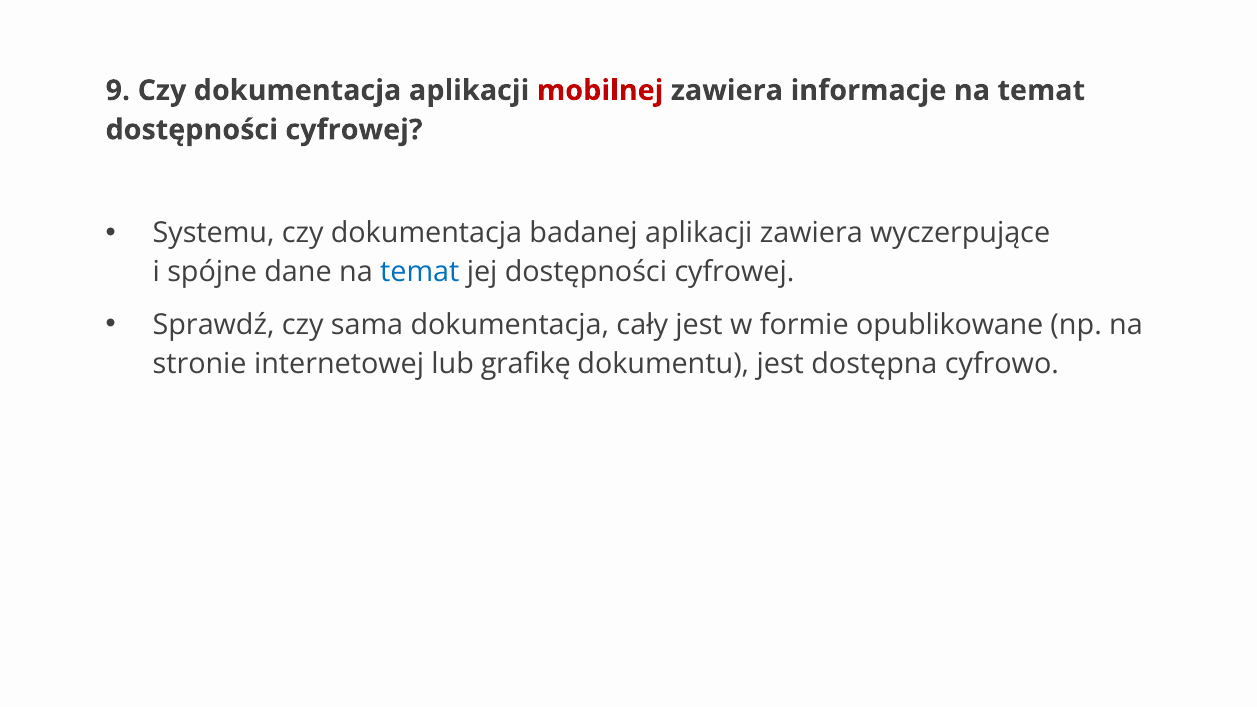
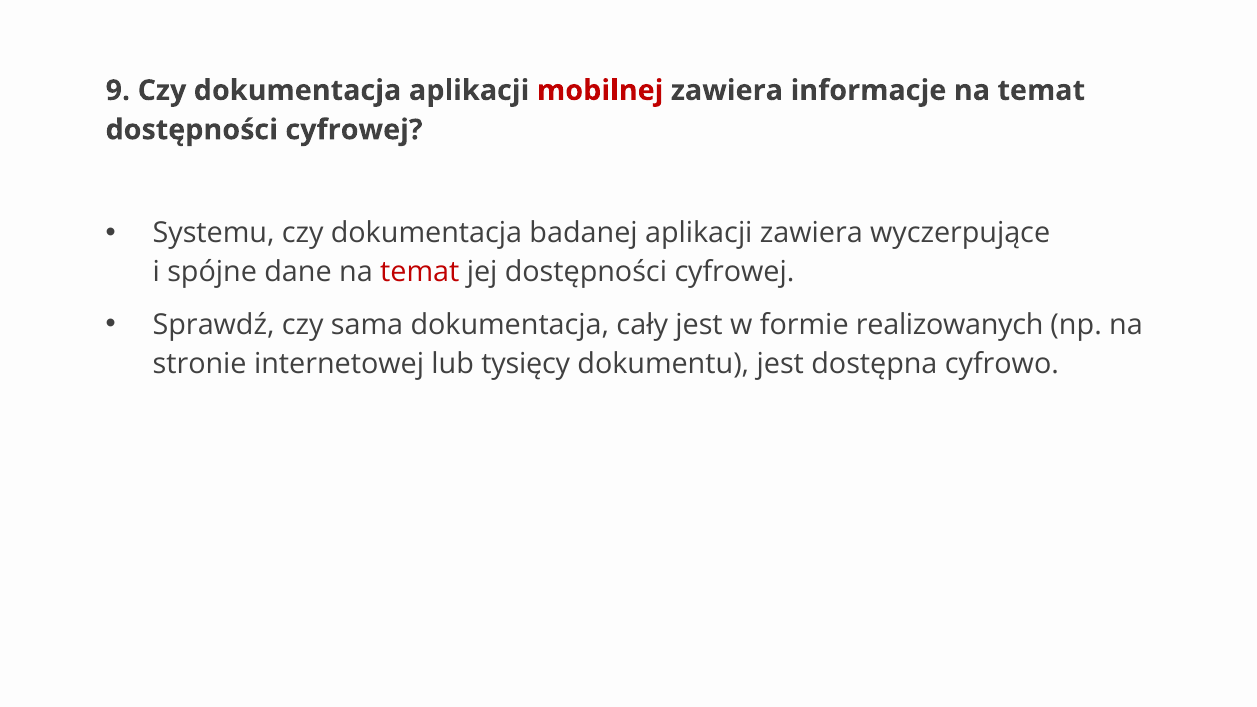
temat at (420, 273) colour: blue -> red
opublikowane: opublikowane -> realizowanych
grafikę: grafikę -> tysięcy
